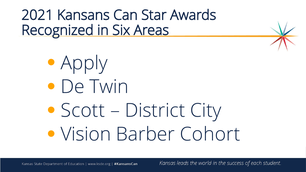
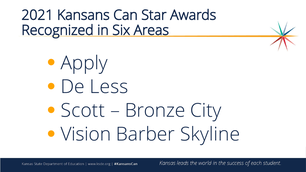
Twin: Twin -> Less
District: District -> Bronze
Cohort: Cohort -> Skyline
